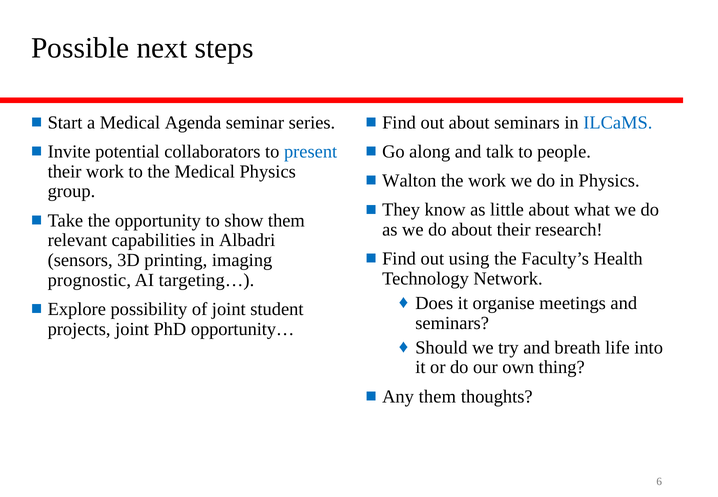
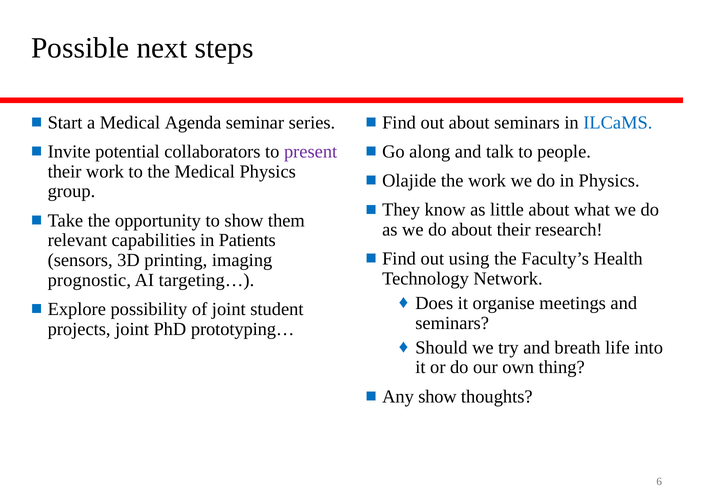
present colour: blue -> purple
Walton: Walton -> Olajide
Albadri: Albadri -> Patients
opportunity…: opportunity… -> prototyping…
Any them: them -> show
